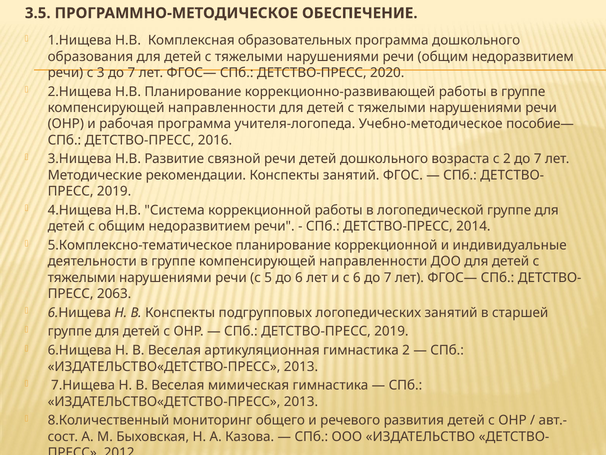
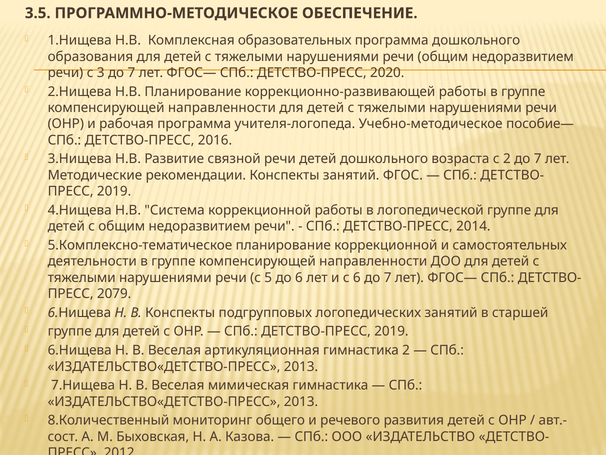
индивидуальные: индивидуальные -> самостоятельных
2063: 2063 -> 2079
